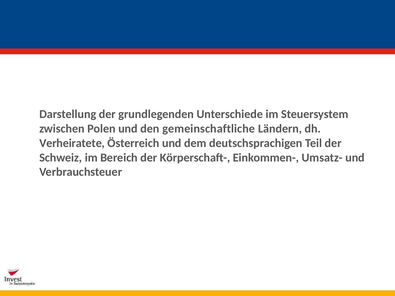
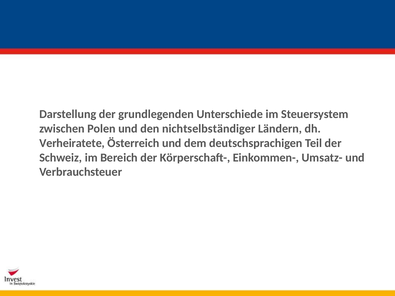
gemeinschaftliche: gemeinschaftliche -> nichtselbständiger
